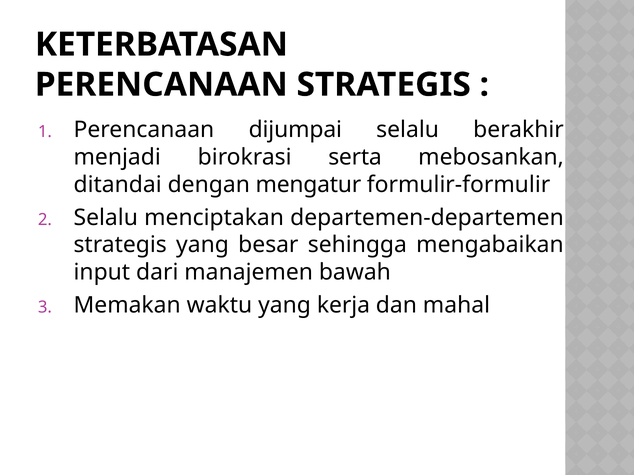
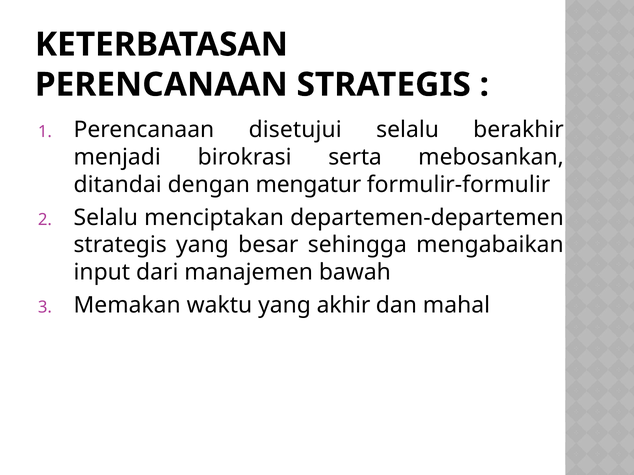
dijumpai: dijumpai -> disetujui
kerja: kerja -> akhir
